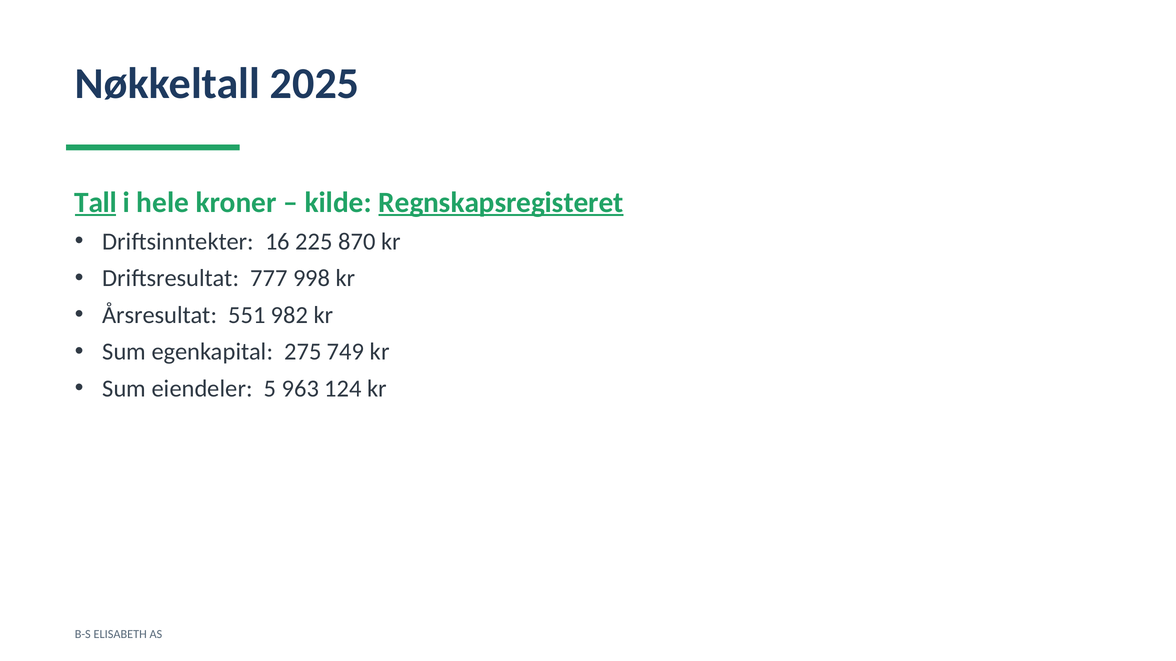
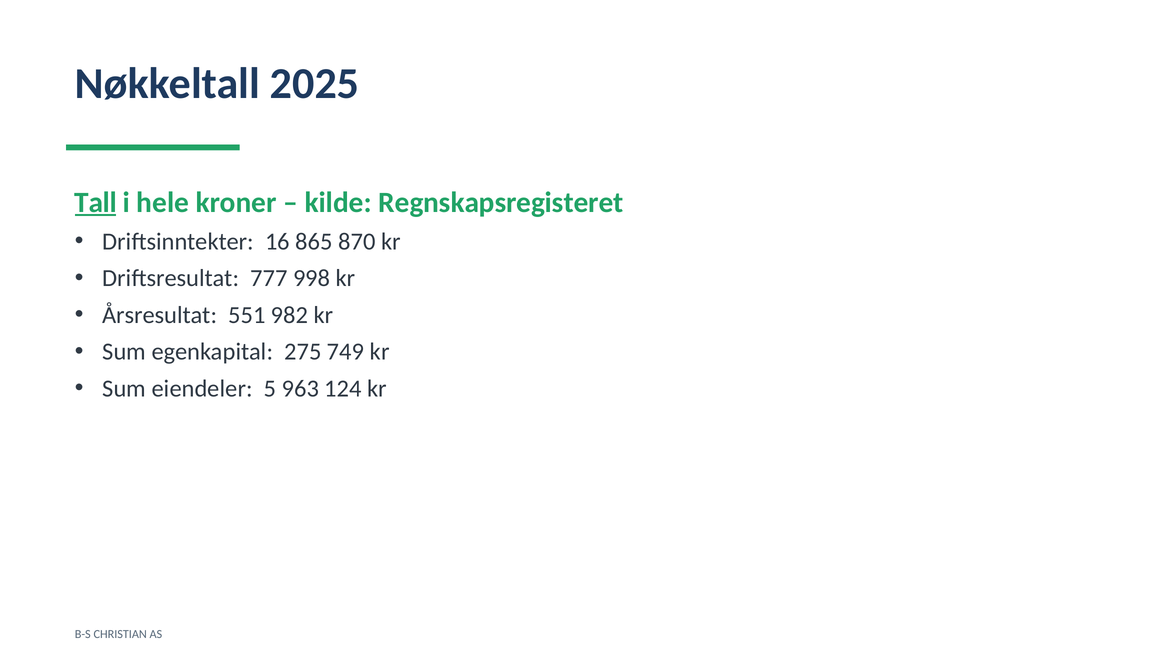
Regnskapsregisteret underline: present -> none
225: 225 -> 865
ELISABETH: ELISABETH -> CHRISTIAN
